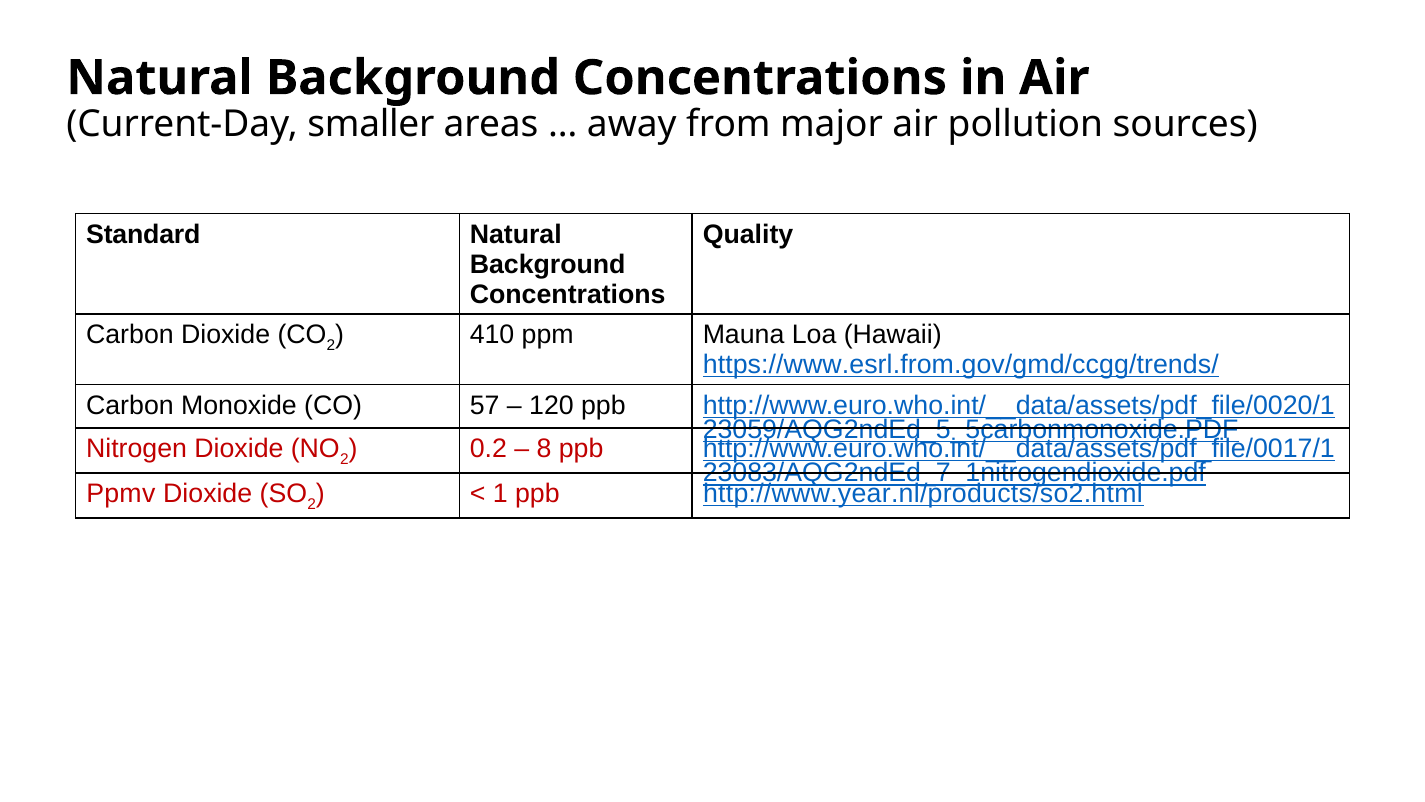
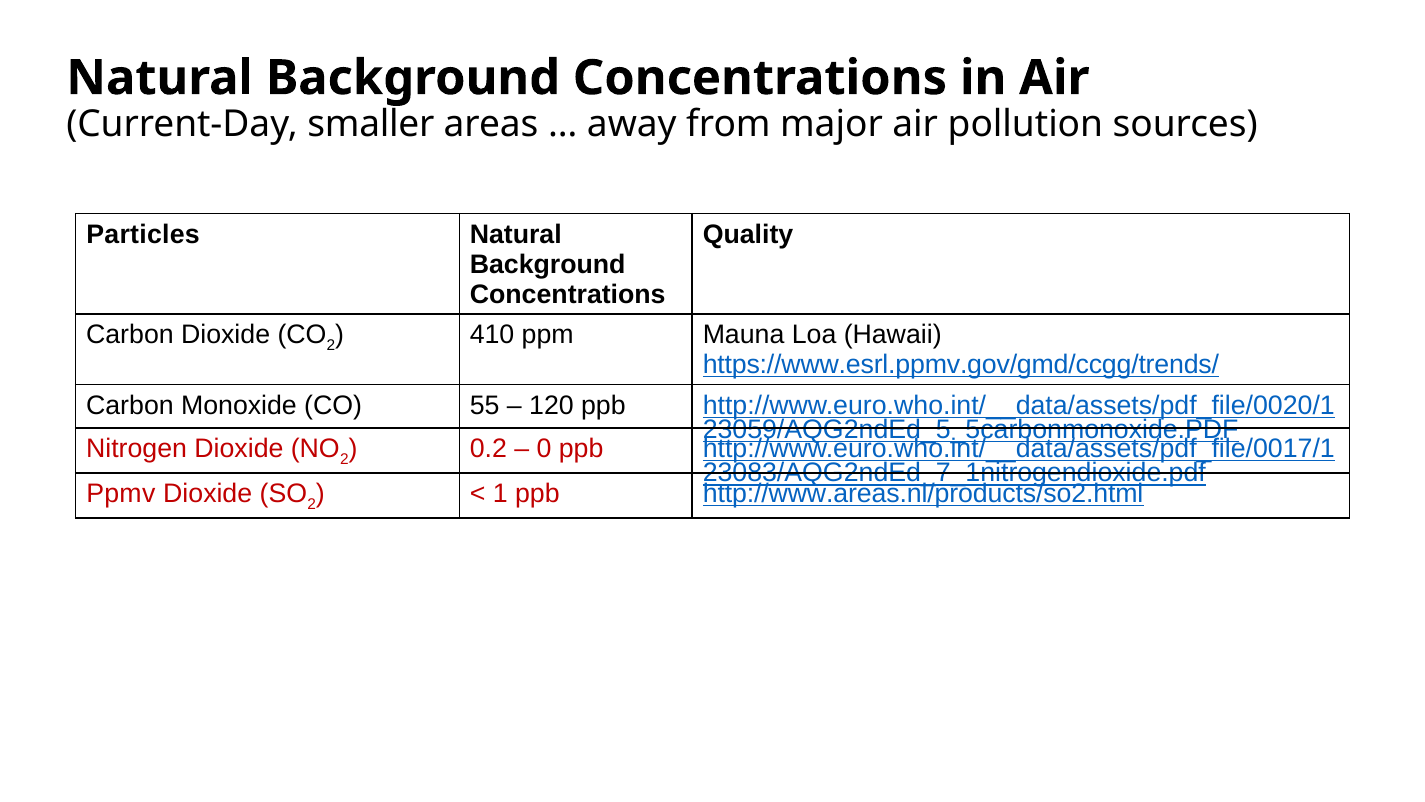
Standard: Standard -> Particles
https://www.esrl.from.gov/gmd/ccgg/trends/: https://www.esrl.from.gov/gmd/ccgg/trends/ -> https://www.esrl.ppmv.gov/gmd/ccgg/trends/
57: 57 -> 55
8: 8 -> 0
http://www.year.nl/products/so2.html: http://www.year.nl/products/so2.html -> http://www.areas.nl/products/so2.html
